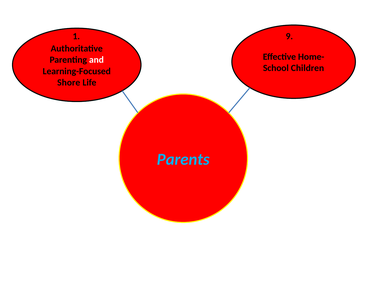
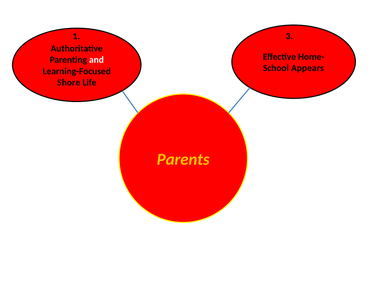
9: 9 -> 3
Children: Children -> Appears
Parents colour: light blue -> yellow
